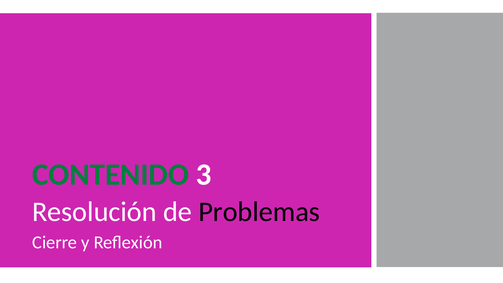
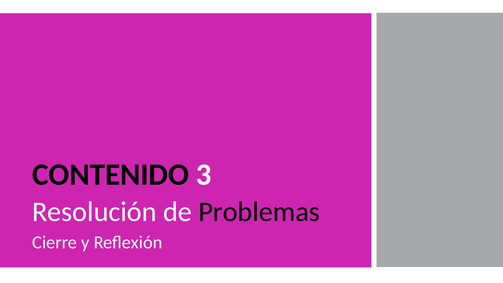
CONTENIDO colour: green -> black
